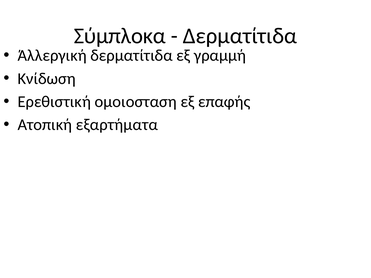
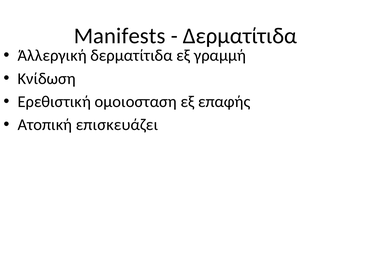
Σύμπλοκα: Σύμπλοκα -> Manifests
εξαρτήματα: εξαρτήματα -> επισκευάζει
